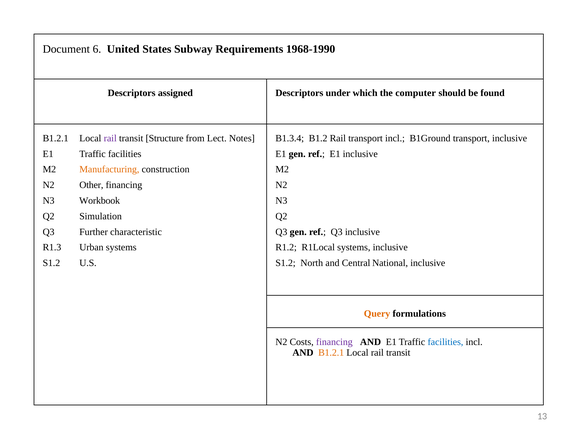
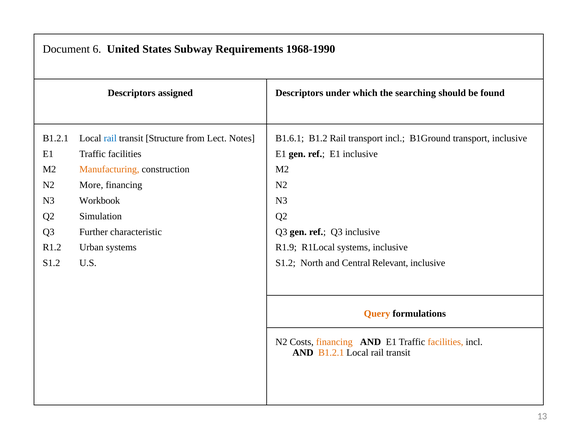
computer: computer -> searching
rail at (110, 138) colour: purple -> blue
B1.3.4: B1.3.4 -> B1.6.1
Other: Other -> More
R1.3: R1.3 -> R1.2
R1.2: R1.2 -> R1.9
National: National -> Relevant
financing at (334, 342) colour: purple -> orange
facilities at (445, 342) colour: blue -> orange
